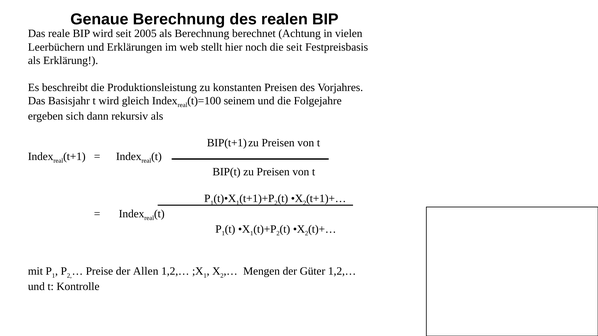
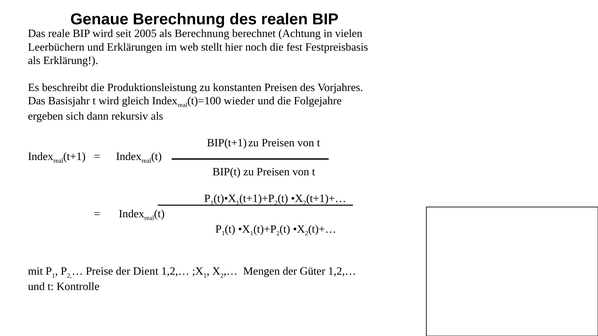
die seit: seit -> fest
seinem: seinem -> wieder
Allen: Allen -> Dient
